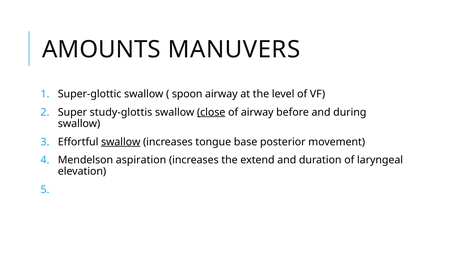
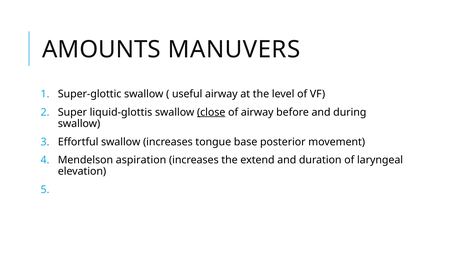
spoon: spoon -> useful
study-glottis: study-glottis -> liquid-glottis
swallow at (121, 142) underline: present -> none
